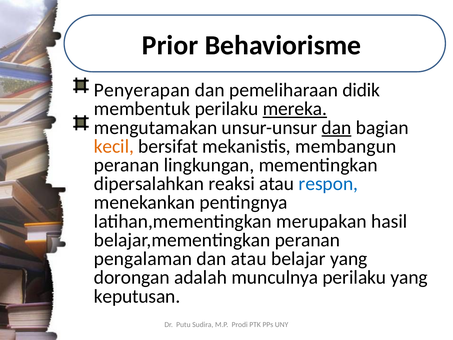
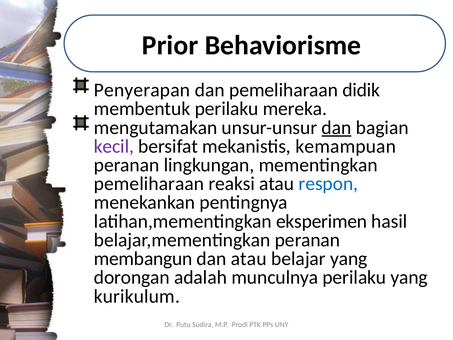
mereka underline: present -> none
kecil colour: orange -> purple
membangun: membangun -> kemampuan
dipersalahkan at (149, 184): dipersalahkan -> pemeliharaan
merupakan: merupakan -> eksperimen
pengalaman: pengalaman -> membangun
keputusan: keputusan -> kurikulum
